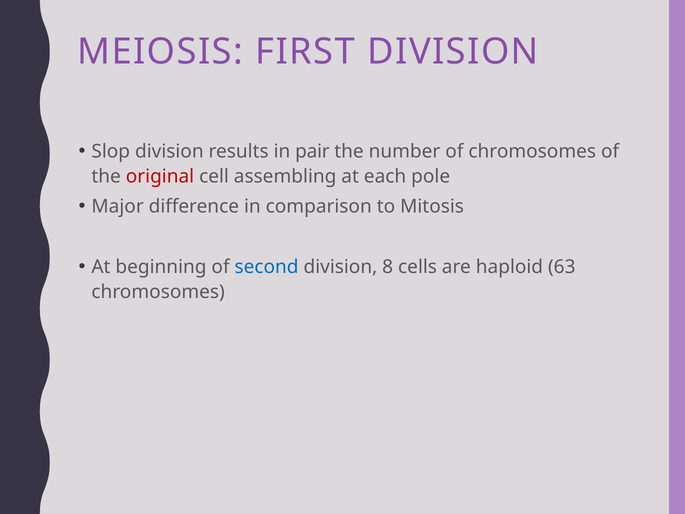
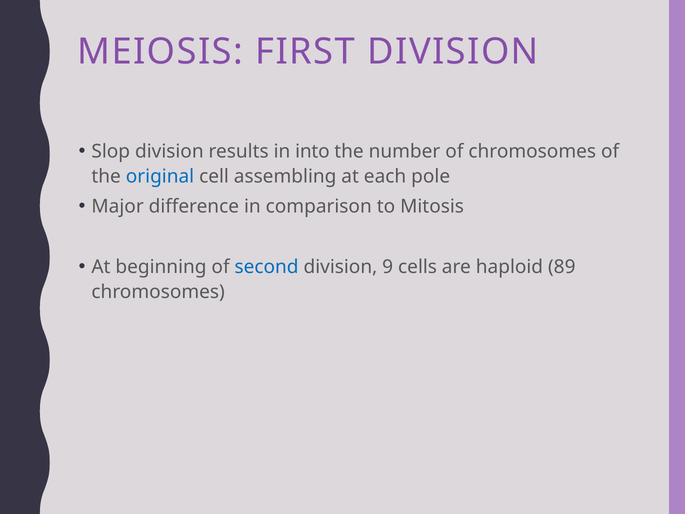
pair: pair -> into
original colour: red -> blue
8: 8 -> 9
63: 63 -> 89
